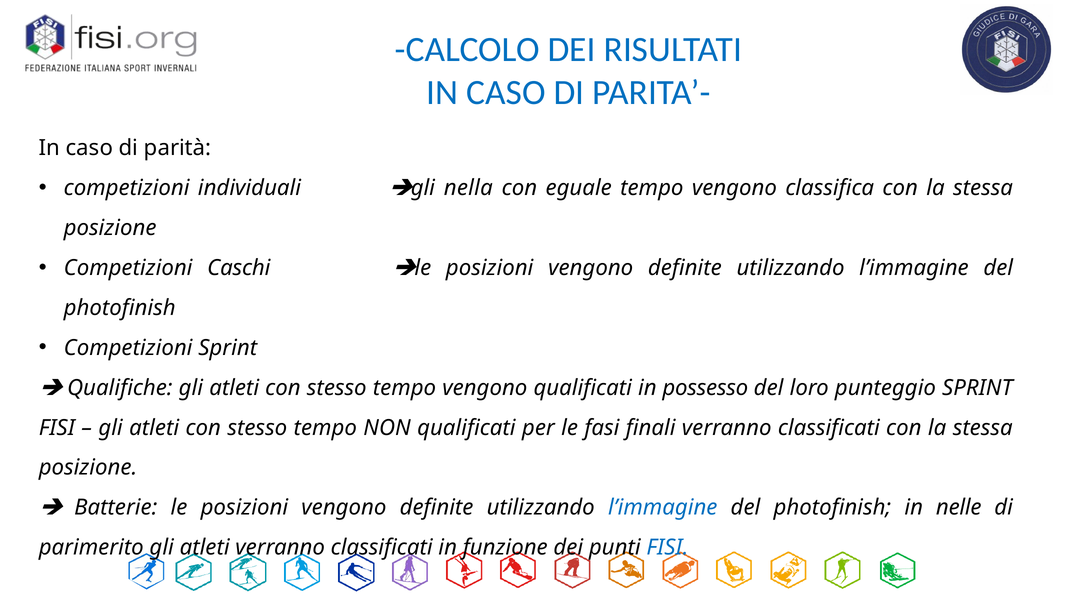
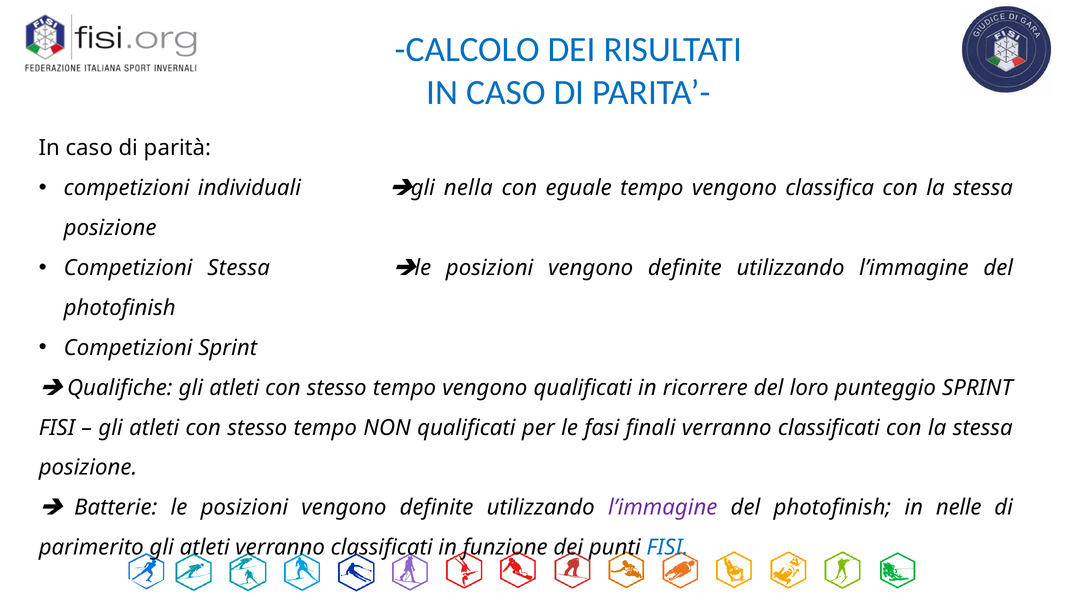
Competizioni Caschi: Caschi -> Stessa
possesso: possesso -> ricorrere
l’immagine at (663, 508) colour: blue -> purple
